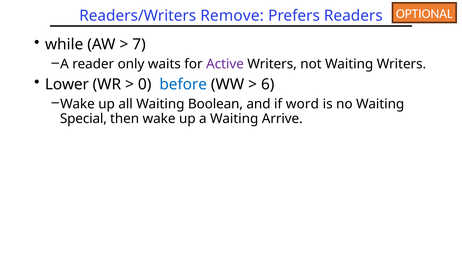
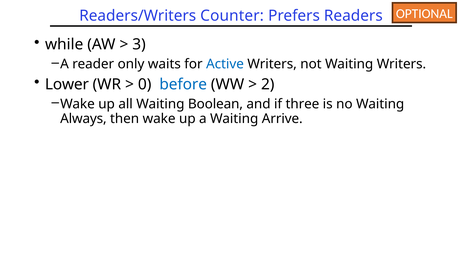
Remove: Remove -> Counter
7: 7 -> 3
Active colour: purple -> blue
6: 6 -> 2
word: word -> three
Special: Special -> Always
